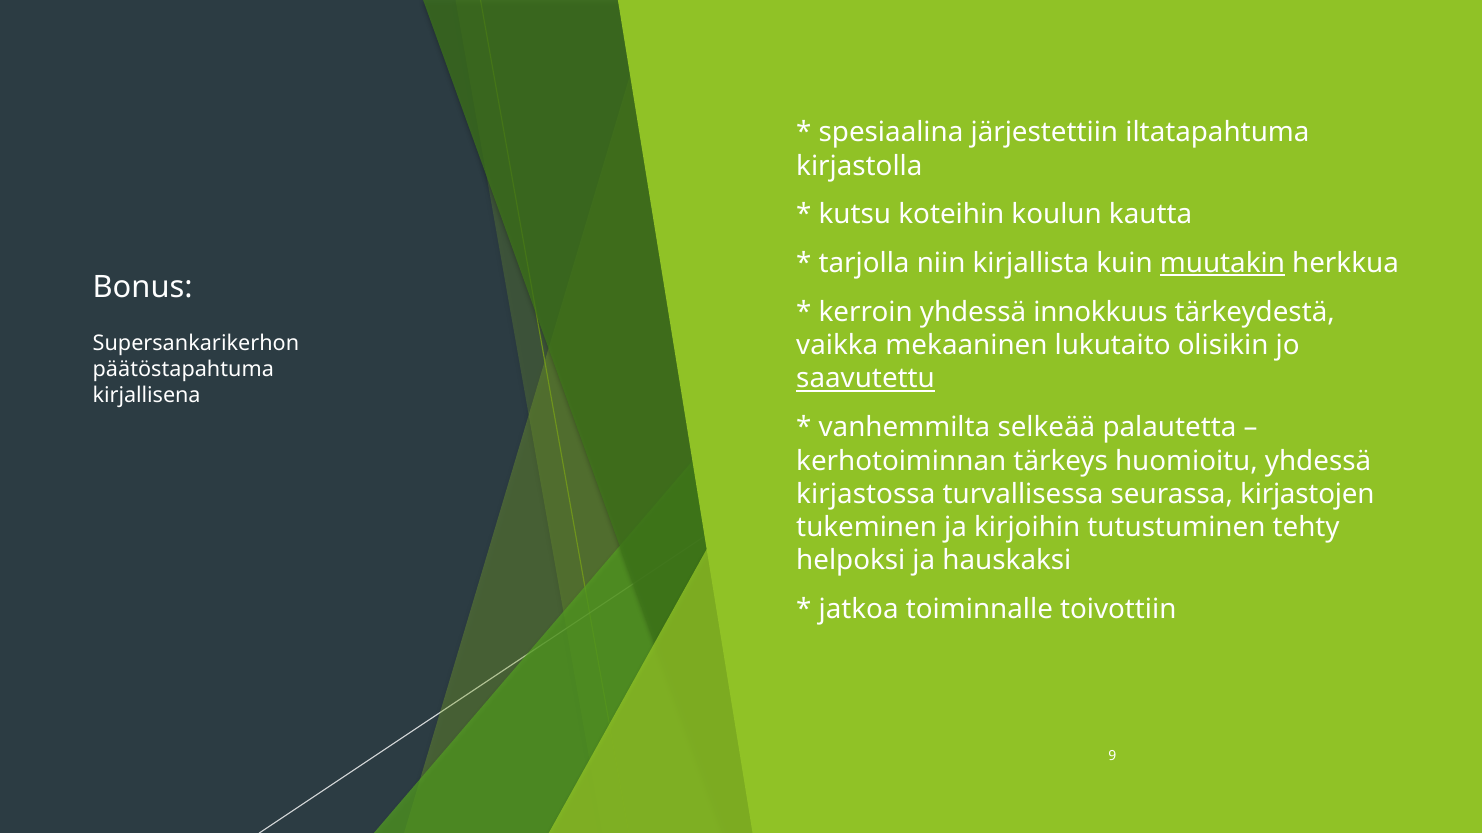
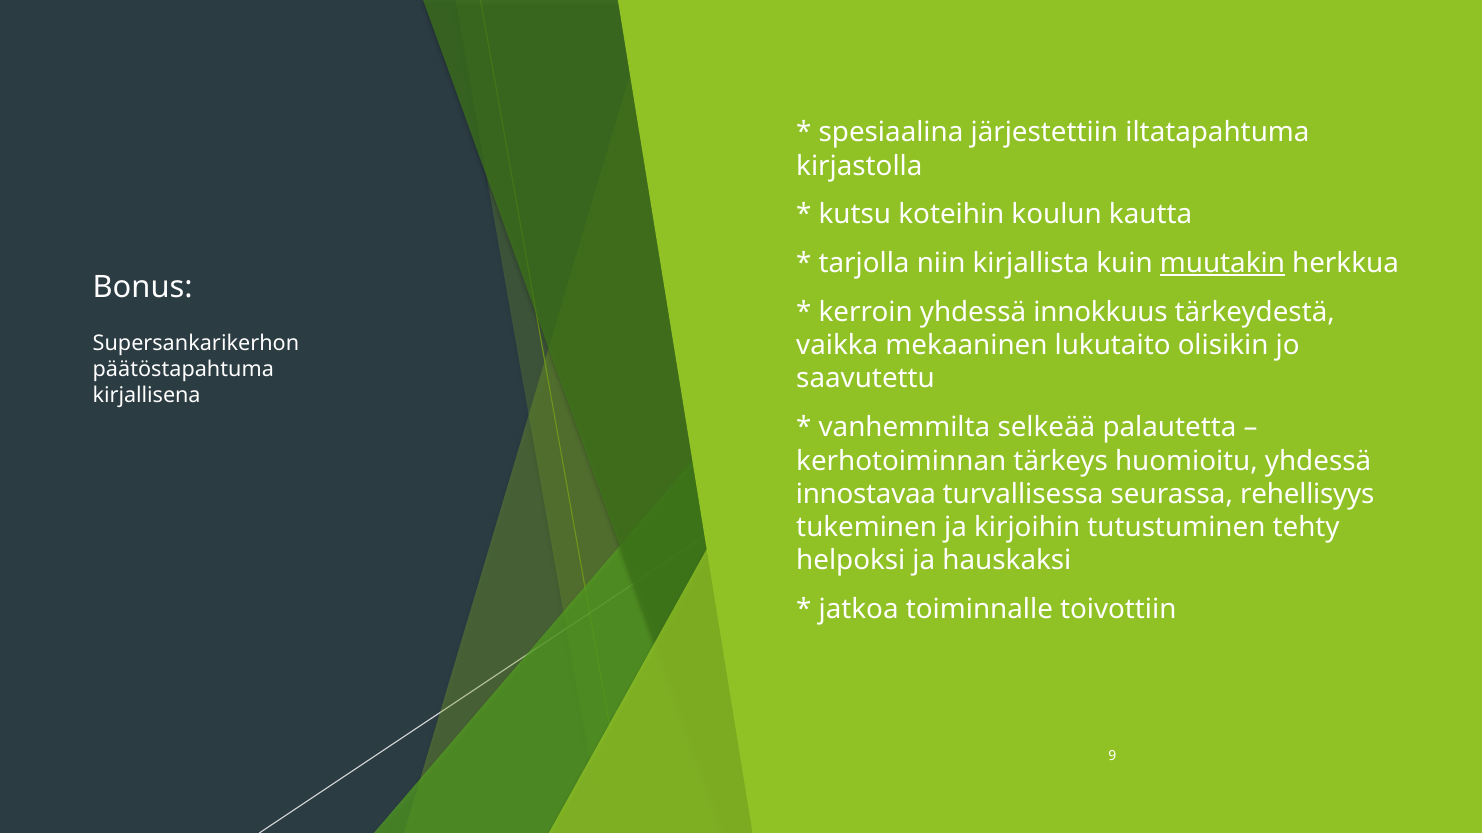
saavutettu underline: present -> none
kirjastossa: kirjastossa -> innostavaa
kirjastojen: kirjastojen -> rehellisyys
